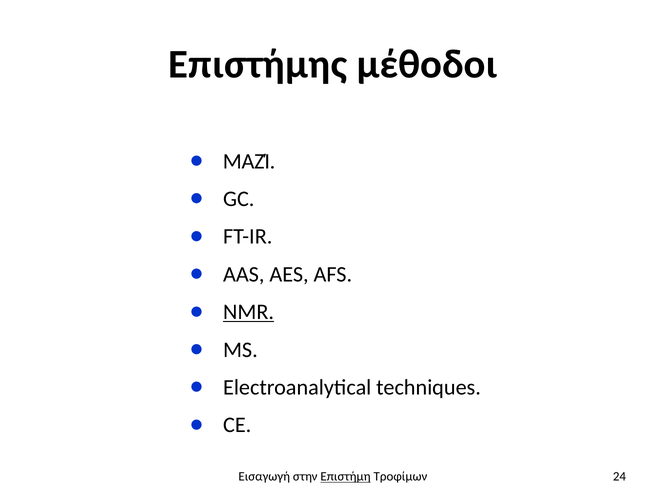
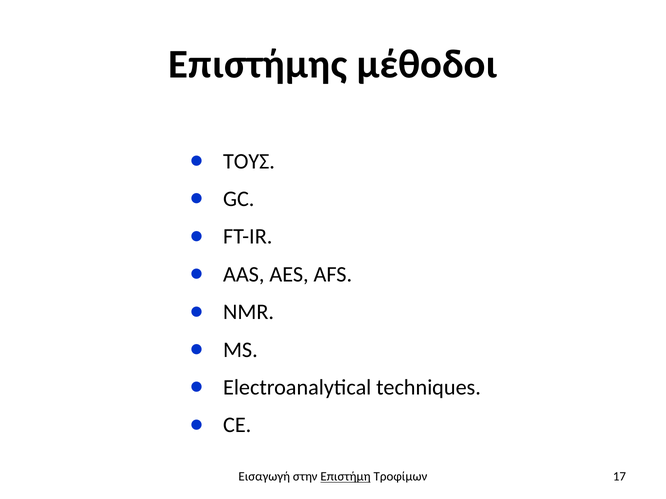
ΜΑΖΊ: ΜΑΖΊ -> ΤΟΥΣ
NMR underline: present -> none
24: 24 -> 17
